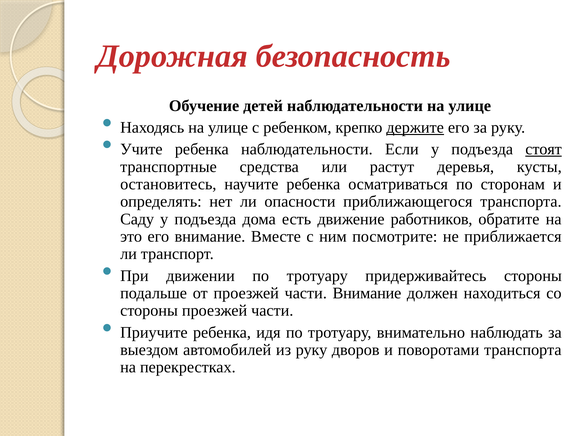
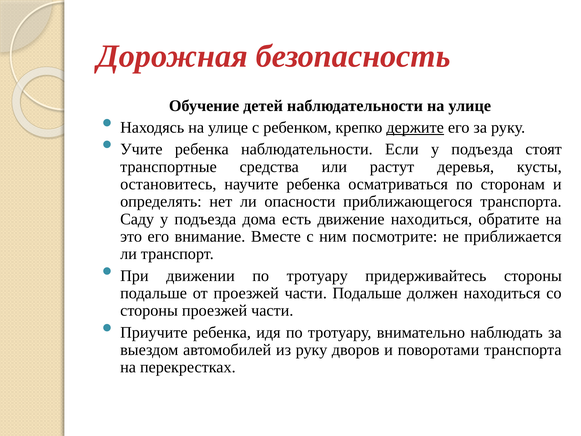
стоят underline: present -> none
движение работников: работников -> находиться
части Внимание: Внимание -> Подальше
